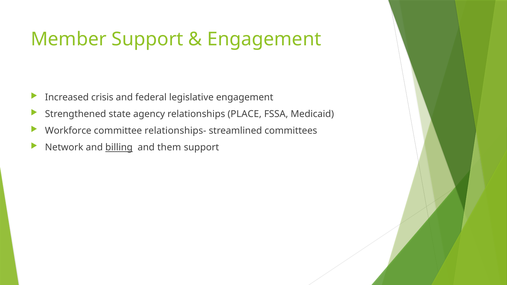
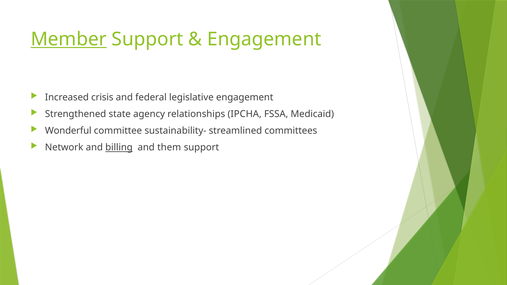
Member underline: none -> present
PLACE: PLACE -> IPCHA
Workforce: Workforce -> Wonderful
relationships-: relationships- -> sustainability-
